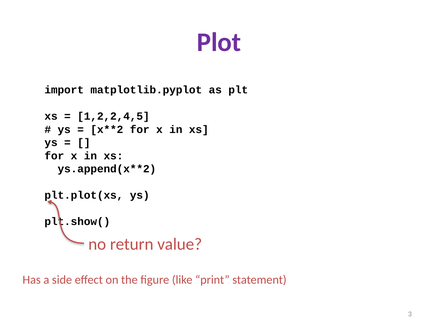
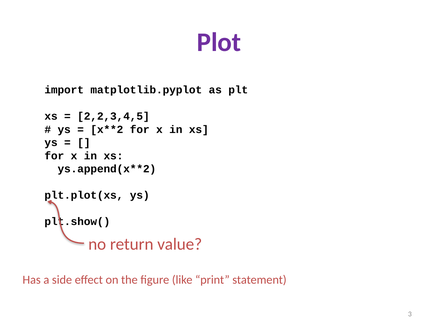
1,2,2,4,5: 1,2,2,4,5 -> 2,2,3,4,5
